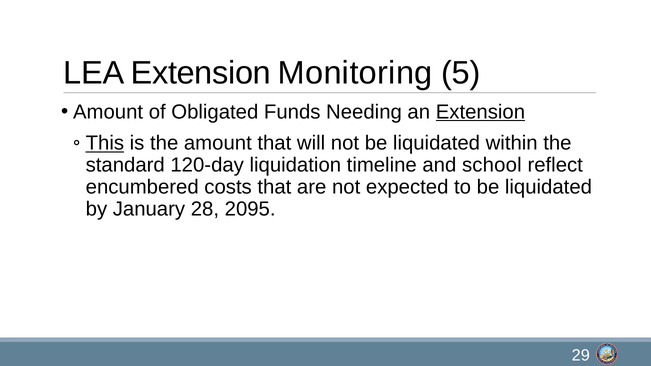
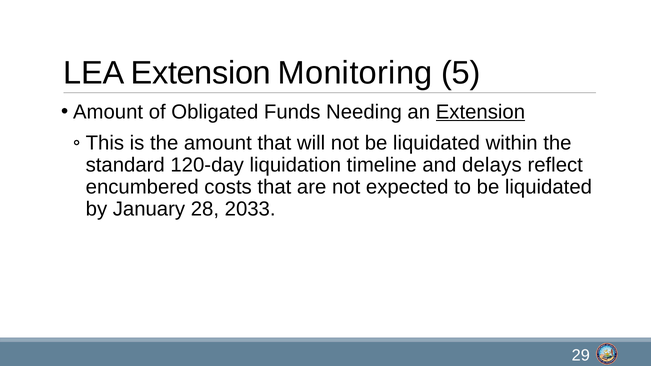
This underline: present -> none
school: school -> delays
2095: 2095 -> 2033
